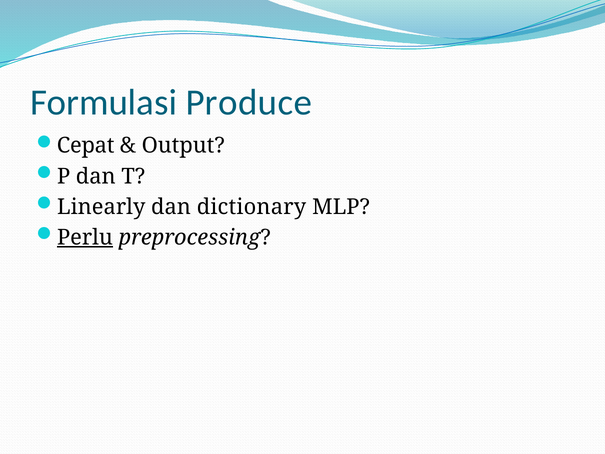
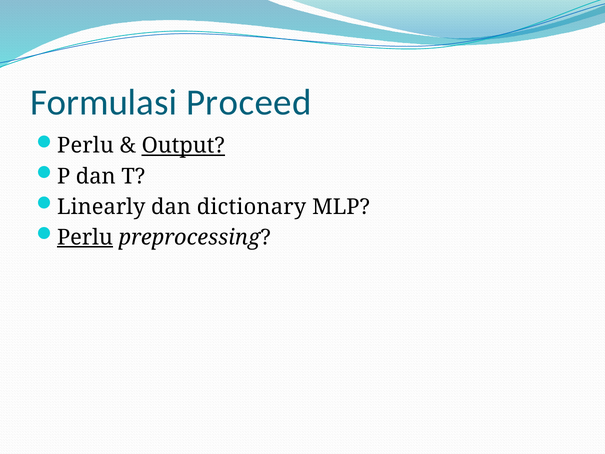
Produce: Produce -> Proceed
Cepat at (86, 146): Cepat -> Perlu
Output underline: none -> present
